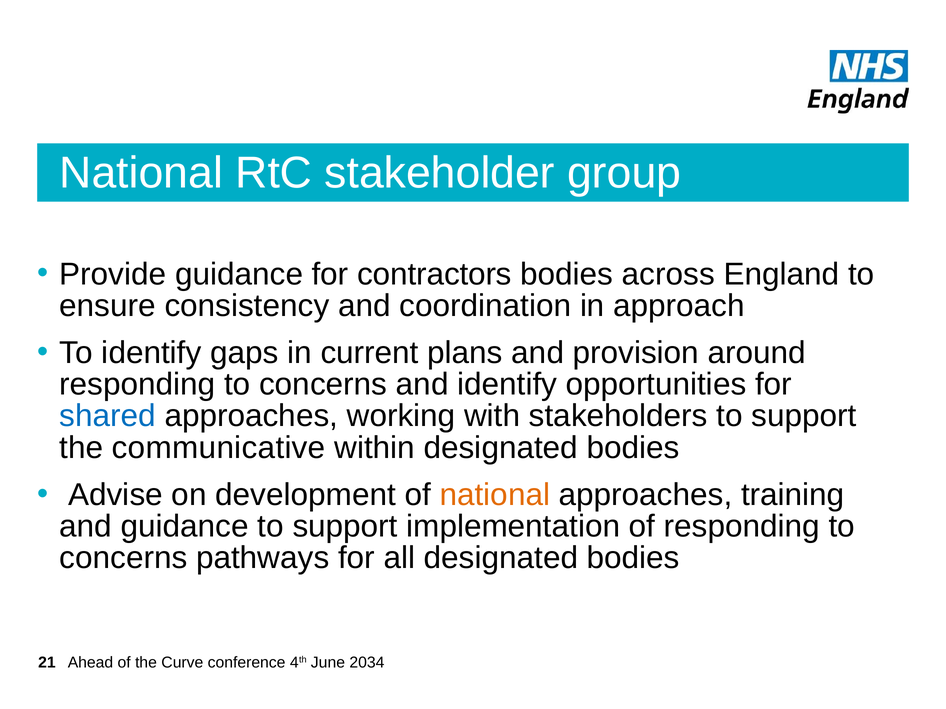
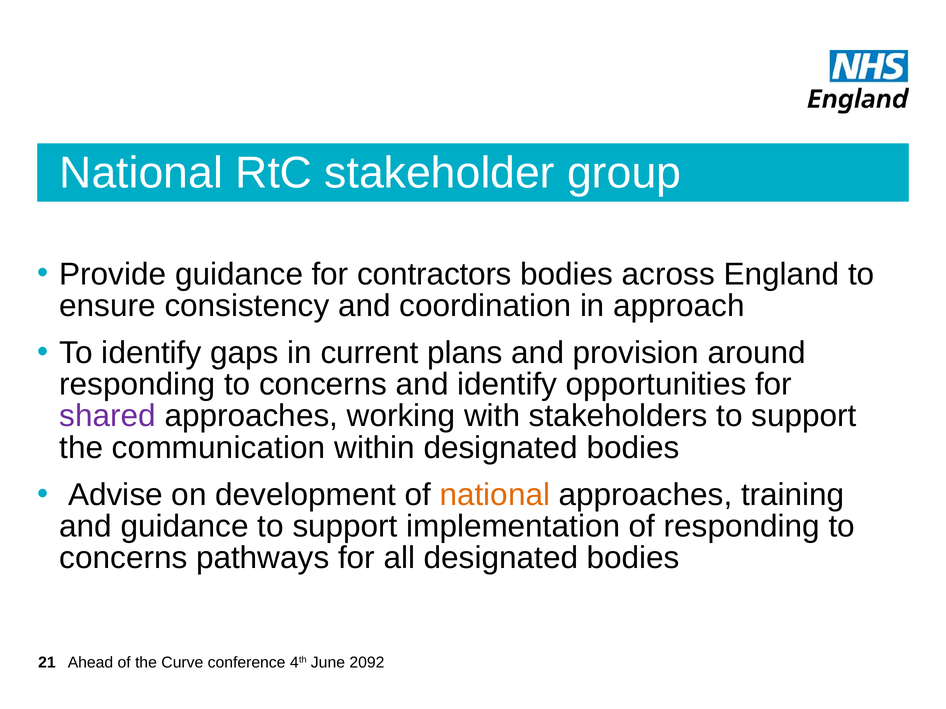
shared colour: blue -> purple
communicative: communicative -> communication
2034: 2034 -> 2092
